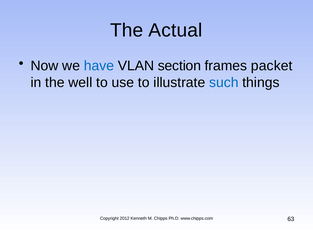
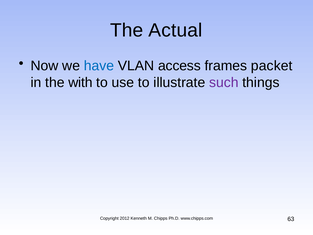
section: section -> access
well: well -> with
such colour: blue -> purple
